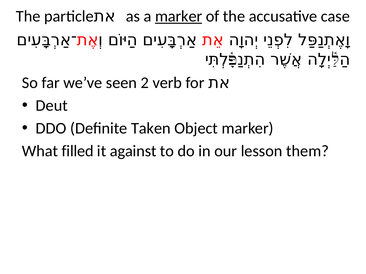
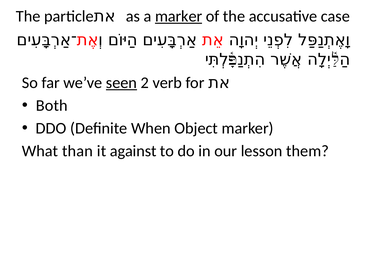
seen underline: none -> present
Deut: Deut -> Both
Taken: Taken -> When
filled: filled -> than
